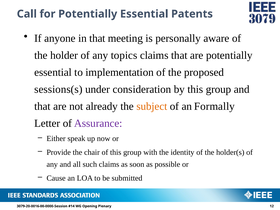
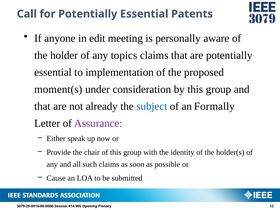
in that: that -> edit
sessions(s: sessions(s -> moment(s
subject colour: orange -> blue
